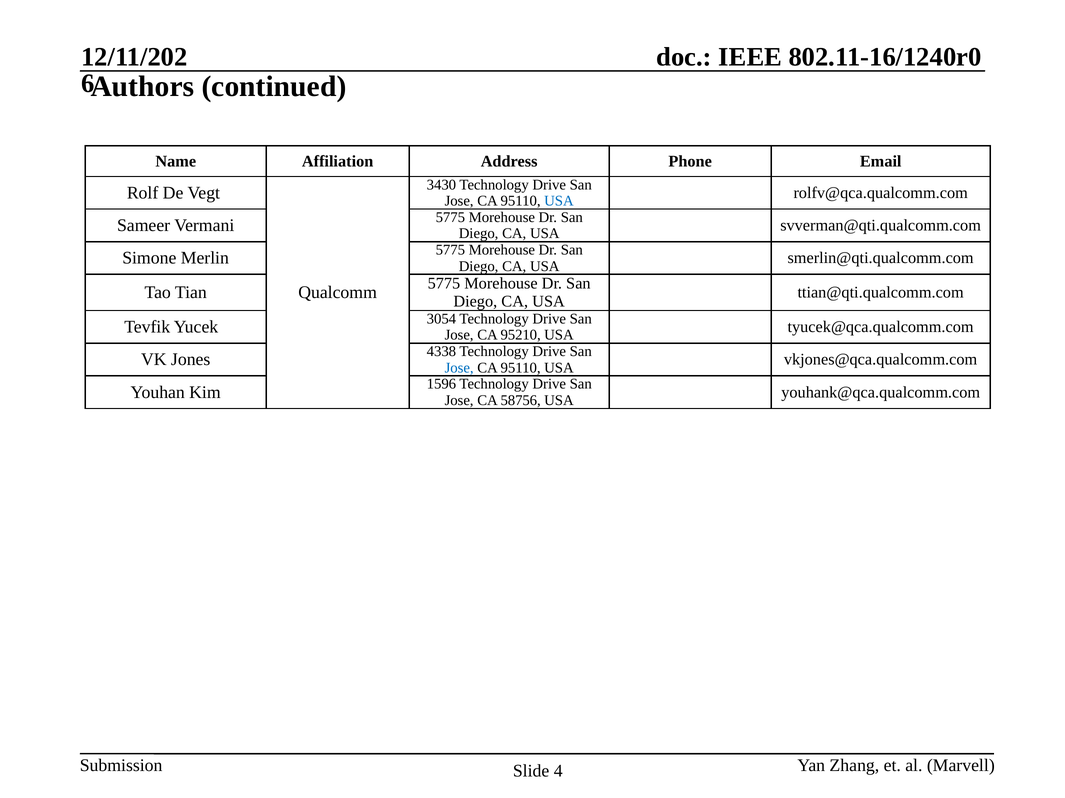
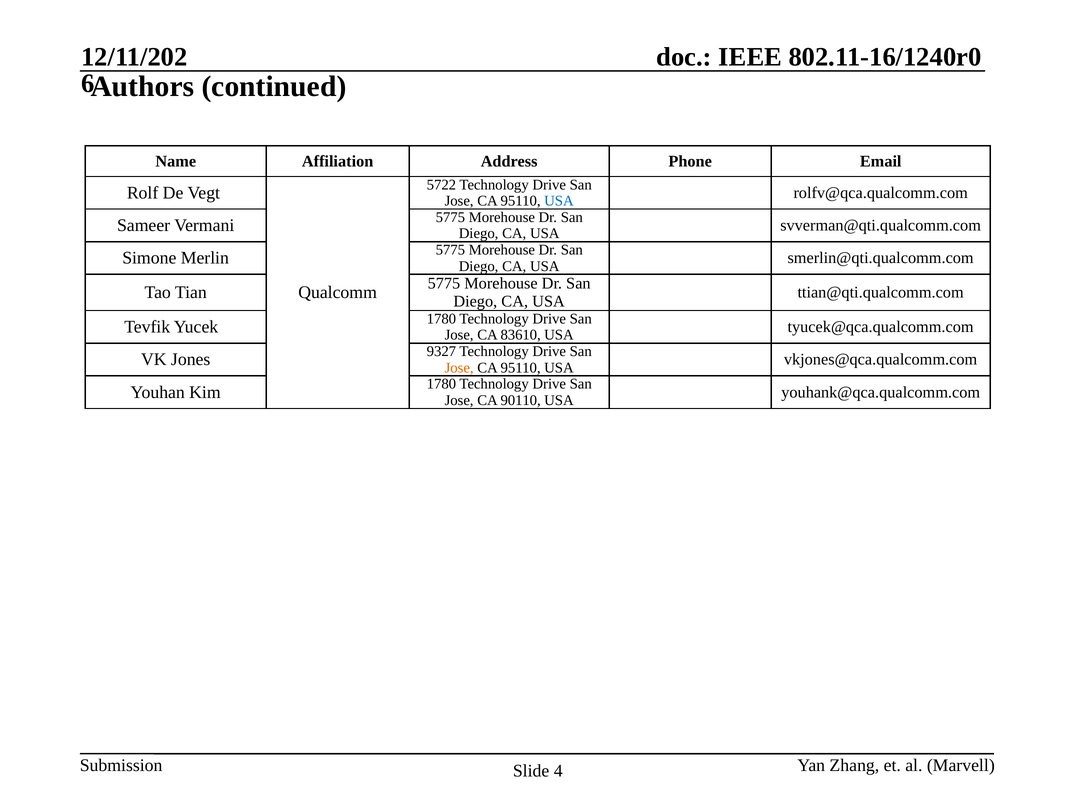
3430: 3430 -> 5722
Yucek 3054: 3054 -> 1780
95210: 95210 -> 83610
4338: 4338 -> 9327
Jose at (459, 368) colour: blue -> orange
Kim 1596: 1596 -> 1780
58756: 58756 -> 90110
